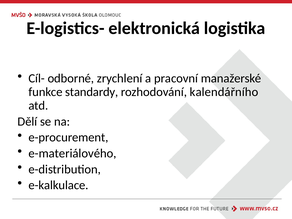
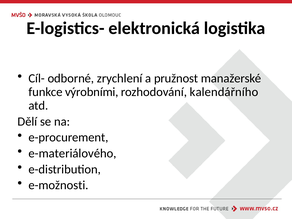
pracovní: pracovní -> pružnost
standardy: standardy -> výrobními
e-kalkulace: e-kalkulace -> e-možnosti
